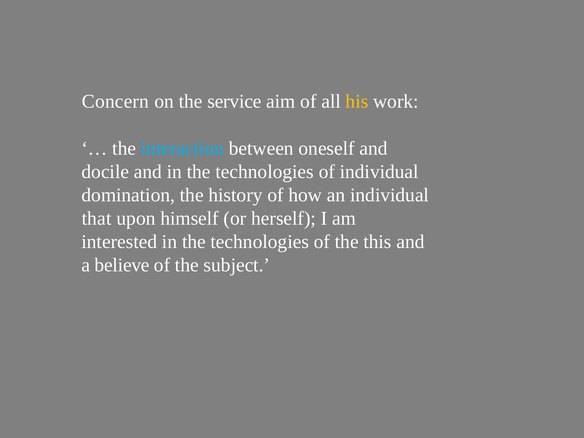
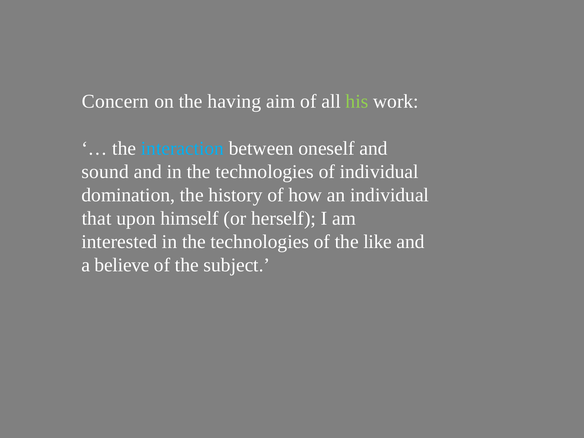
service: service -> having
his colour: yellow -> light green
docile: docile -> sound
this: this -> like
